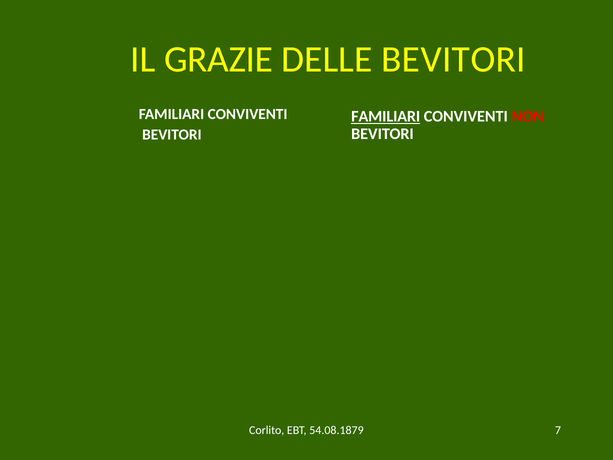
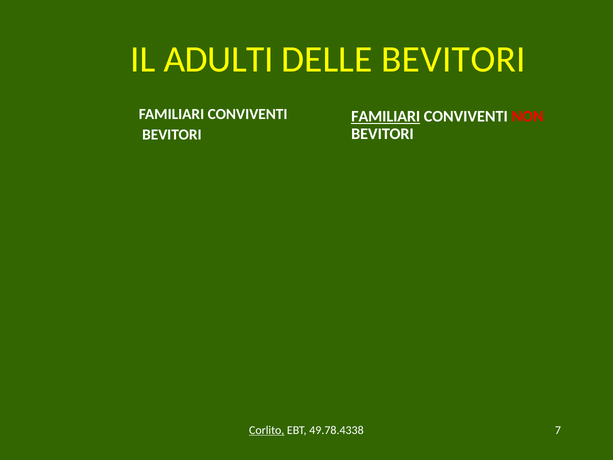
GRAZIE: GRAZIE -> ADULTI
Corlito underline: none -> present
54.08.1879: 54.08.1879 -> 49.78.4338
